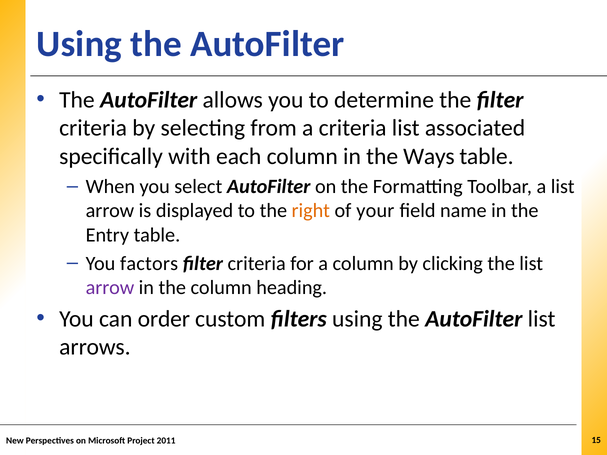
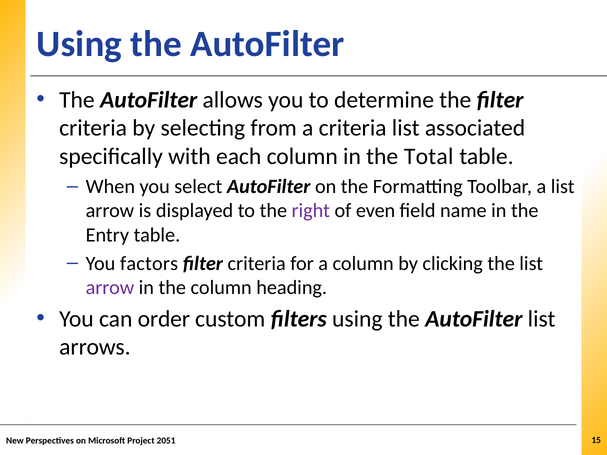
Ways: Ways -> Total
right colour: orange -> purple
your: your -> even
2011: 2011 -> 2051
